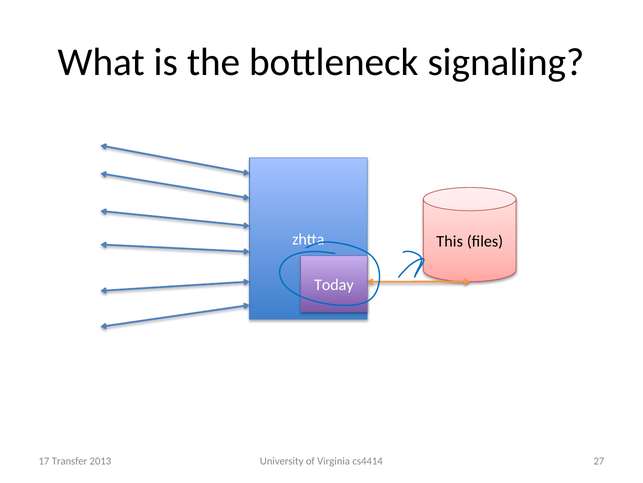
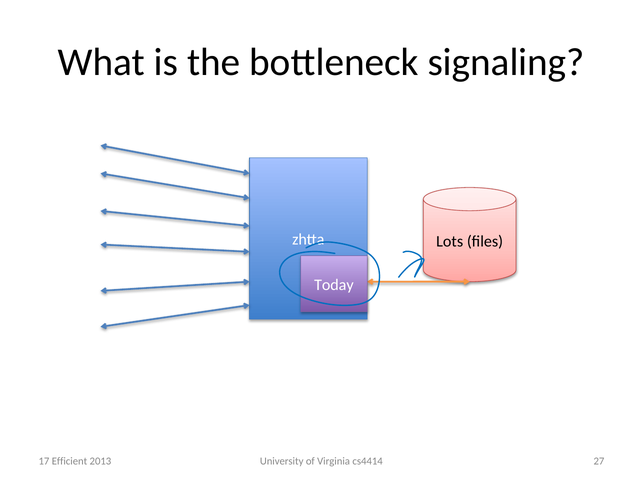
This: This -> Lots
Transfer: Transfer -> Efficient
